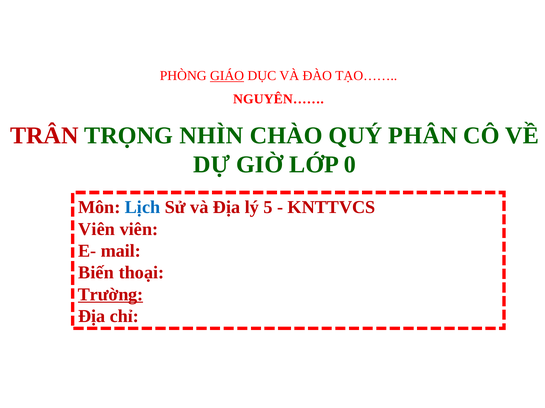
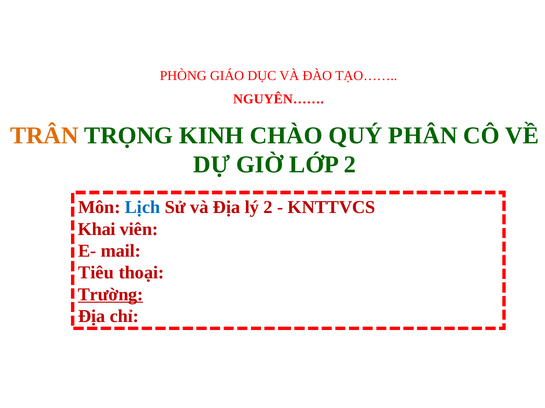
GIÁO underline: present -> none
TRÂN colour: red -> orange
NHÌN: NHÌN -> KINH
LỚP 0: 0 -> 2
lý 5: 5 -> 2
Viên at (97, 229): Viên -> Khai
Biến: Biến -> Tiêu
